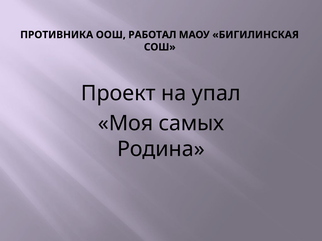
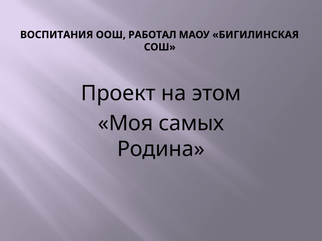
ПРОТИВНИКА: ПРОТИВНИКА -> ВОСПИТАНИЯ
упал: упал -> этом
